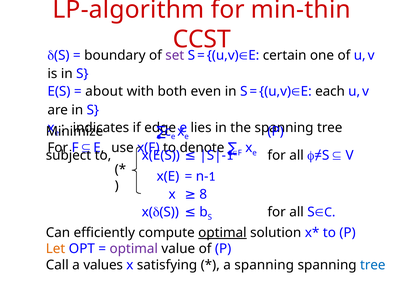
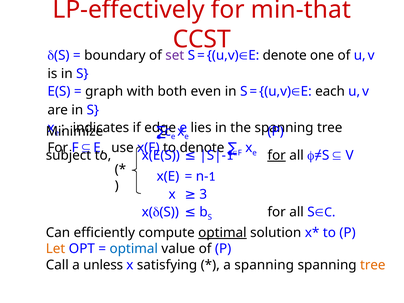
LP-algorithm: LP-algorithm -> LP-effectively
min-thin: min-thin -> min-that
u,v)E certain: certain -> denote
about: about -> graph
for at (277, 155) underline: none -> present
8: 8 -> 3
optimal at (134, 249) colour: purple -> blue
values: values -> unless
tree at (373, 265) colour: blue -> orange
